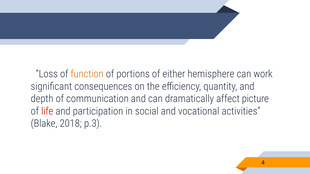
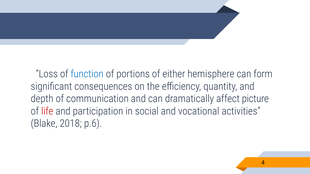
function colour: orange -> blue
work: work -> form
p.3: p.3 -> p.6
